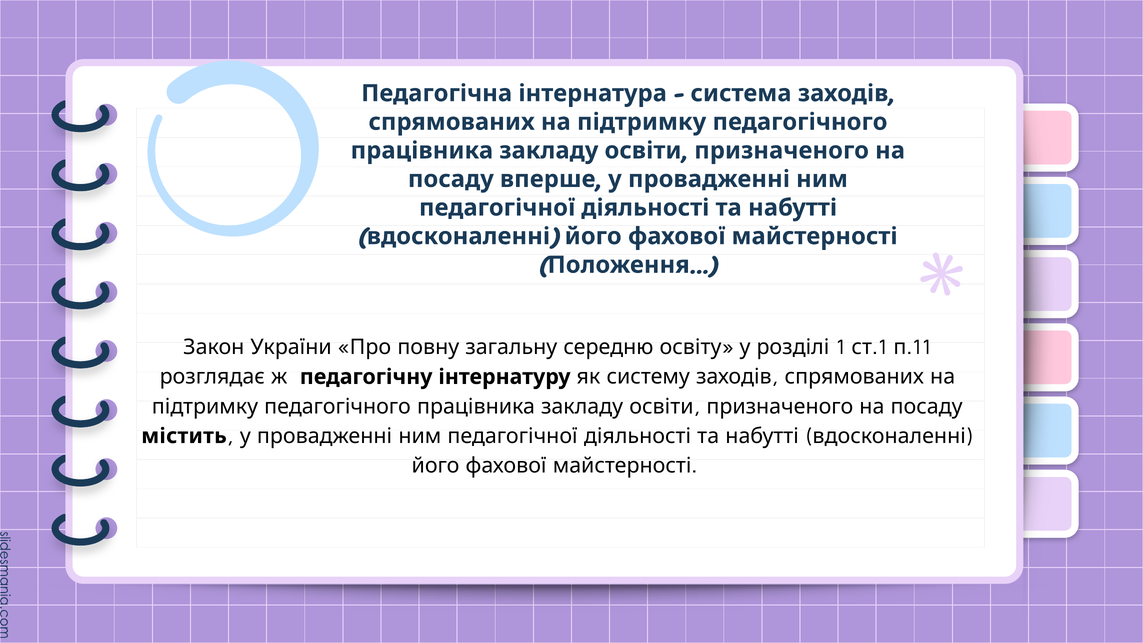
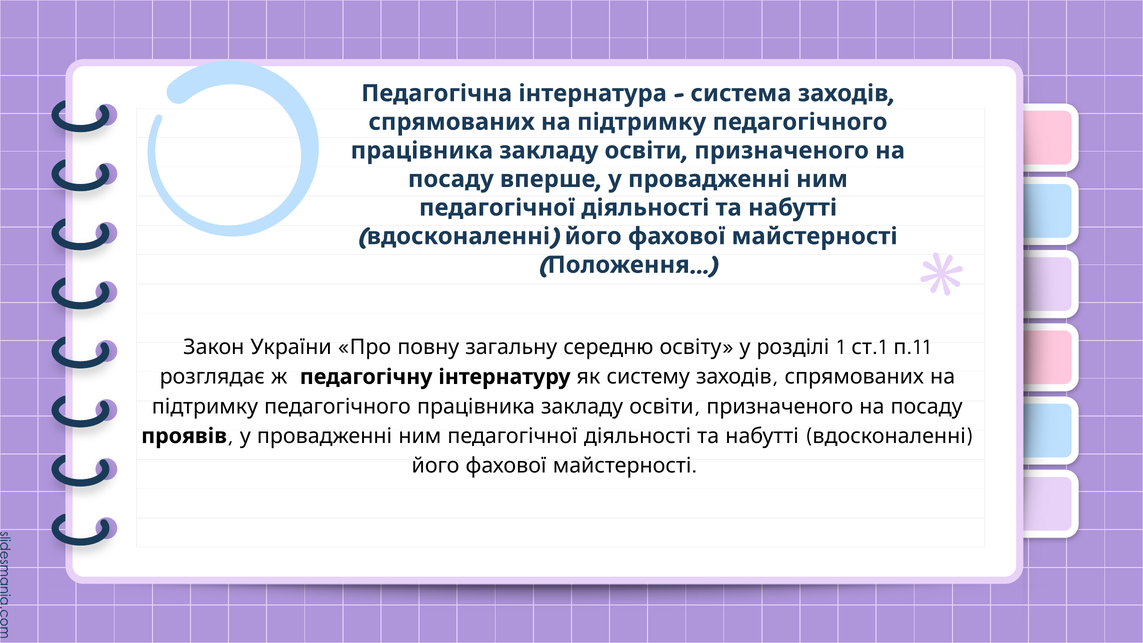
містить: містить -> проявів
